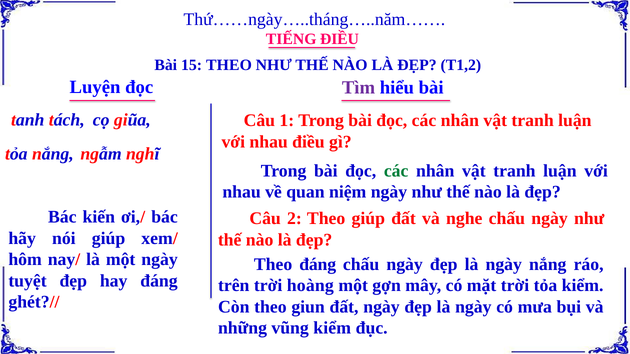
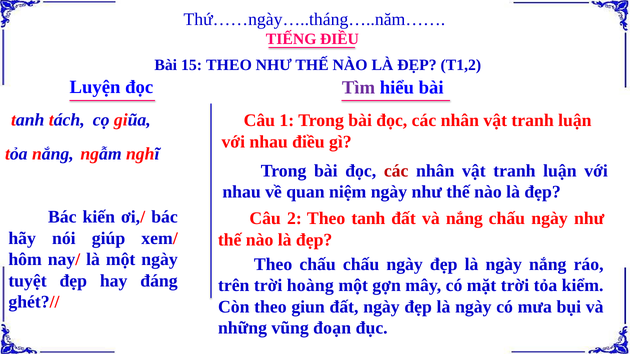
các at (396, 171) colour: green -> red
Theo giúp: giúp -> tanh
và nghe: nghe -> nắng
Theo đáng: đáng -> chấu
vũng kiểm: kiểm -> đoạn
